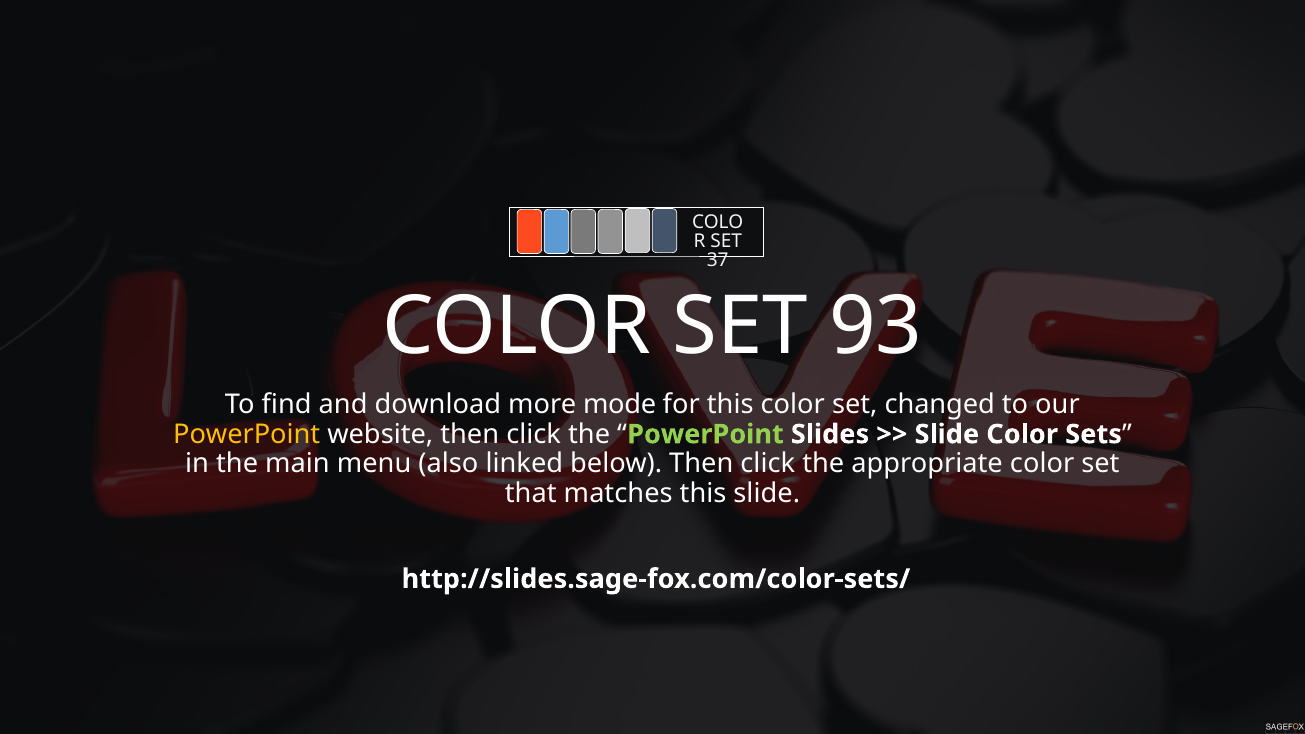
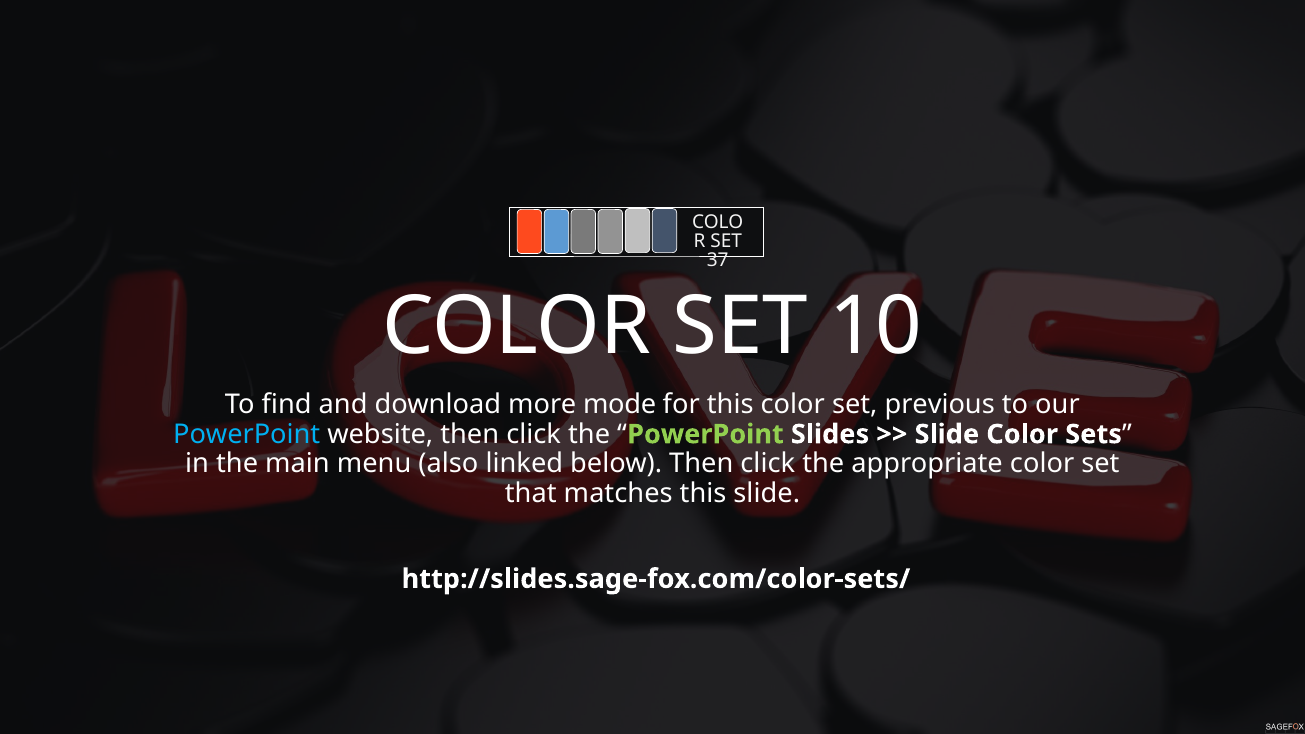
93: 93 -> 10
changed: changed -> previous
PowerPoint at (247, 434) colour: yellow -> light blue
